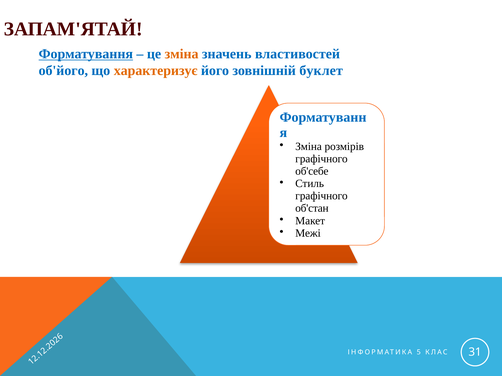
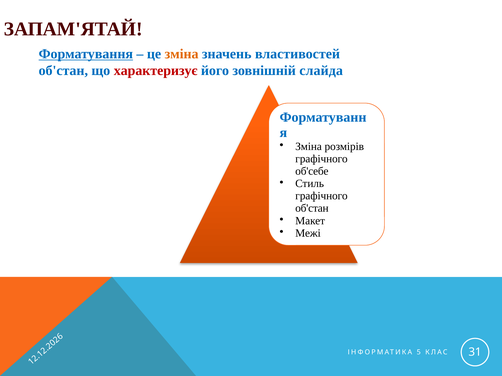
об'його at (63, 71): об'його -> об'стан
характеризує colour: orange -> red
буклет: буклет -> слайда
